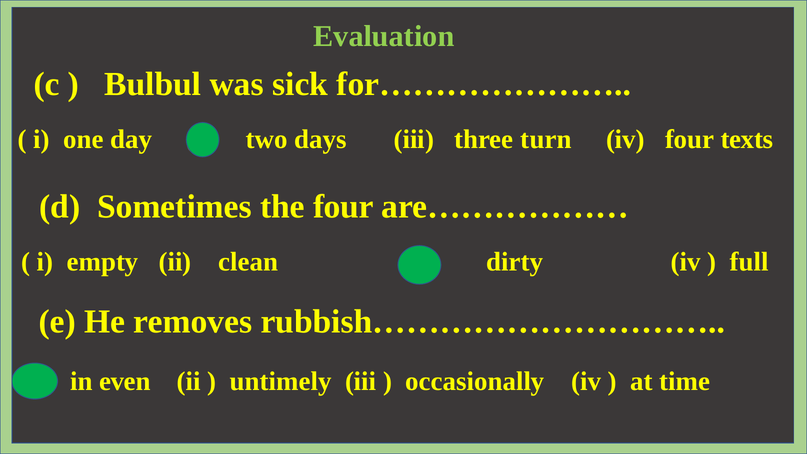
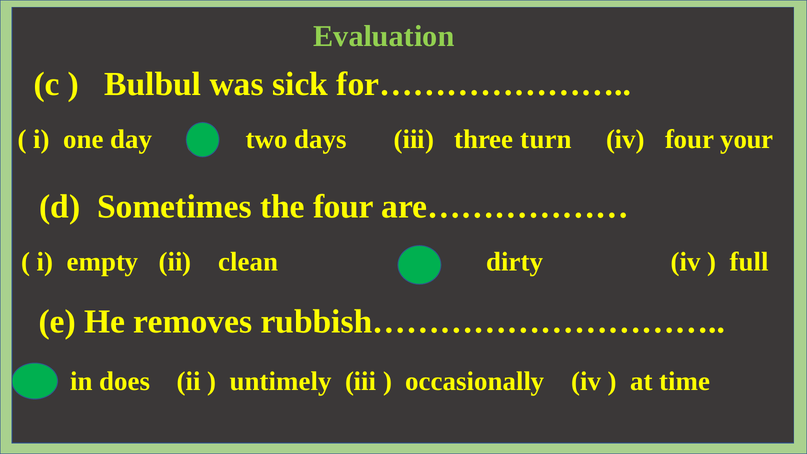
texts: texts -> your
even: even -> does
